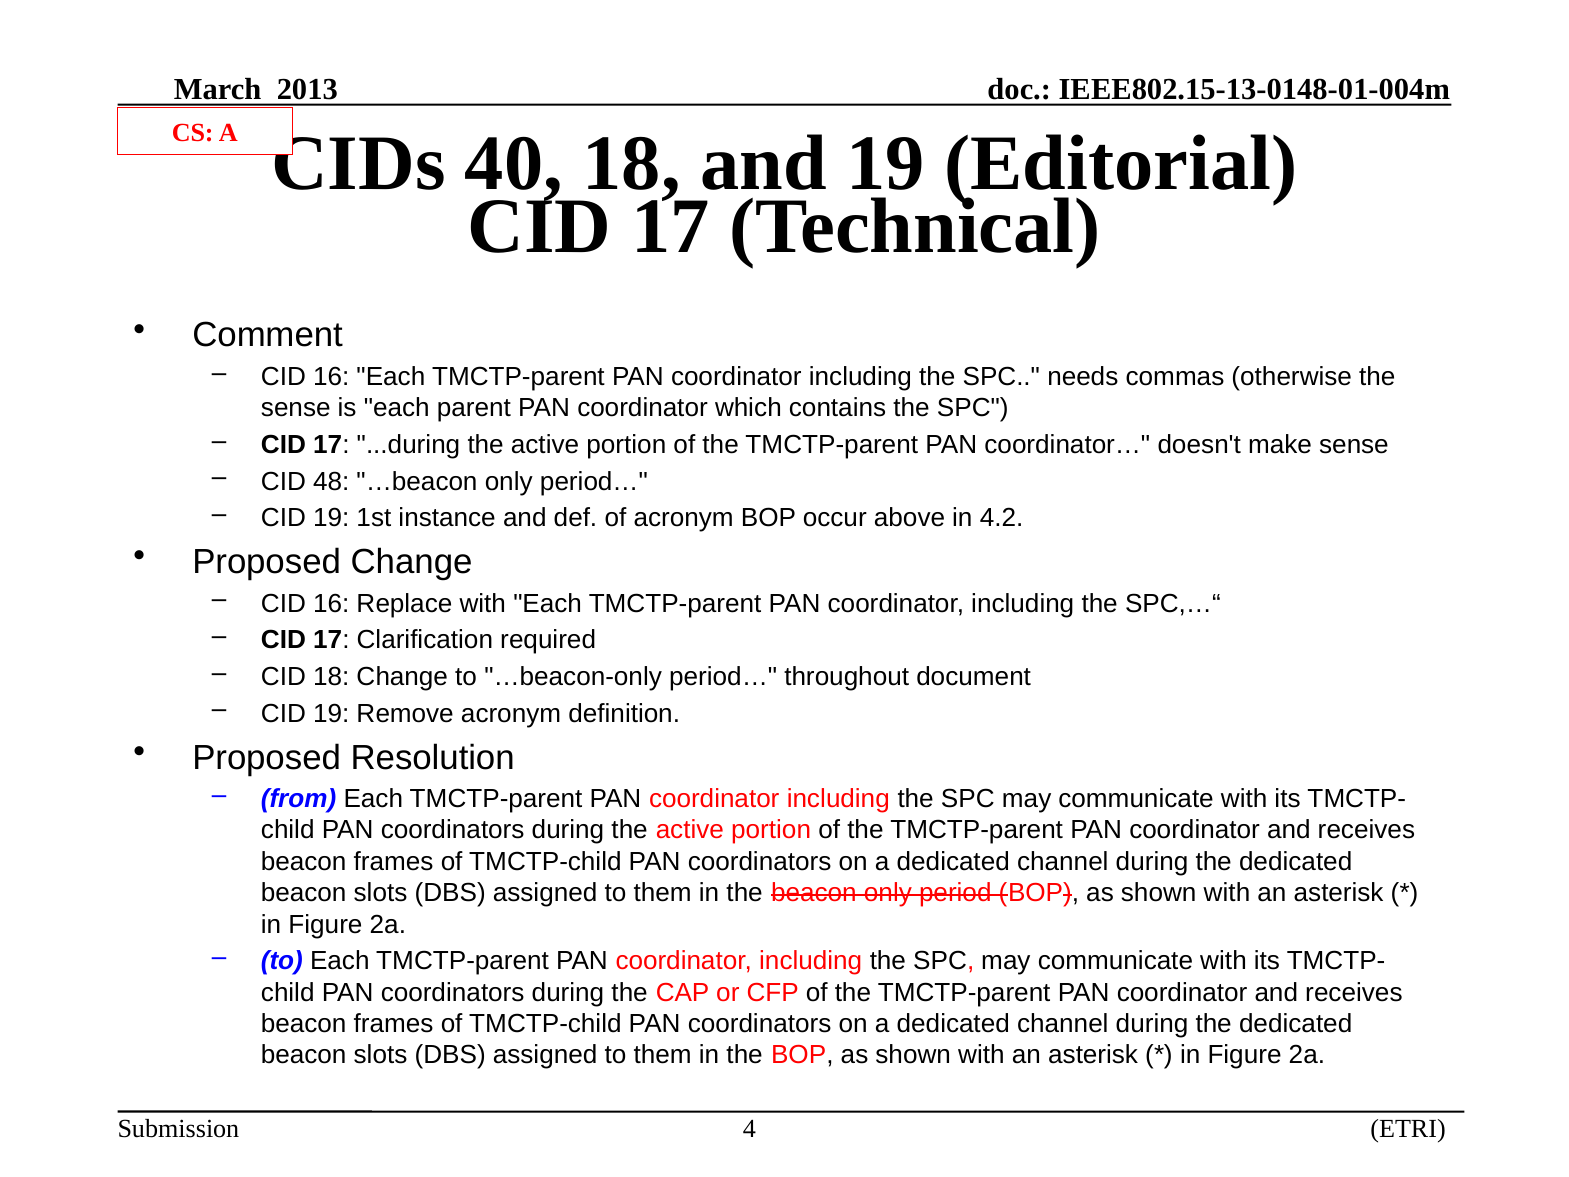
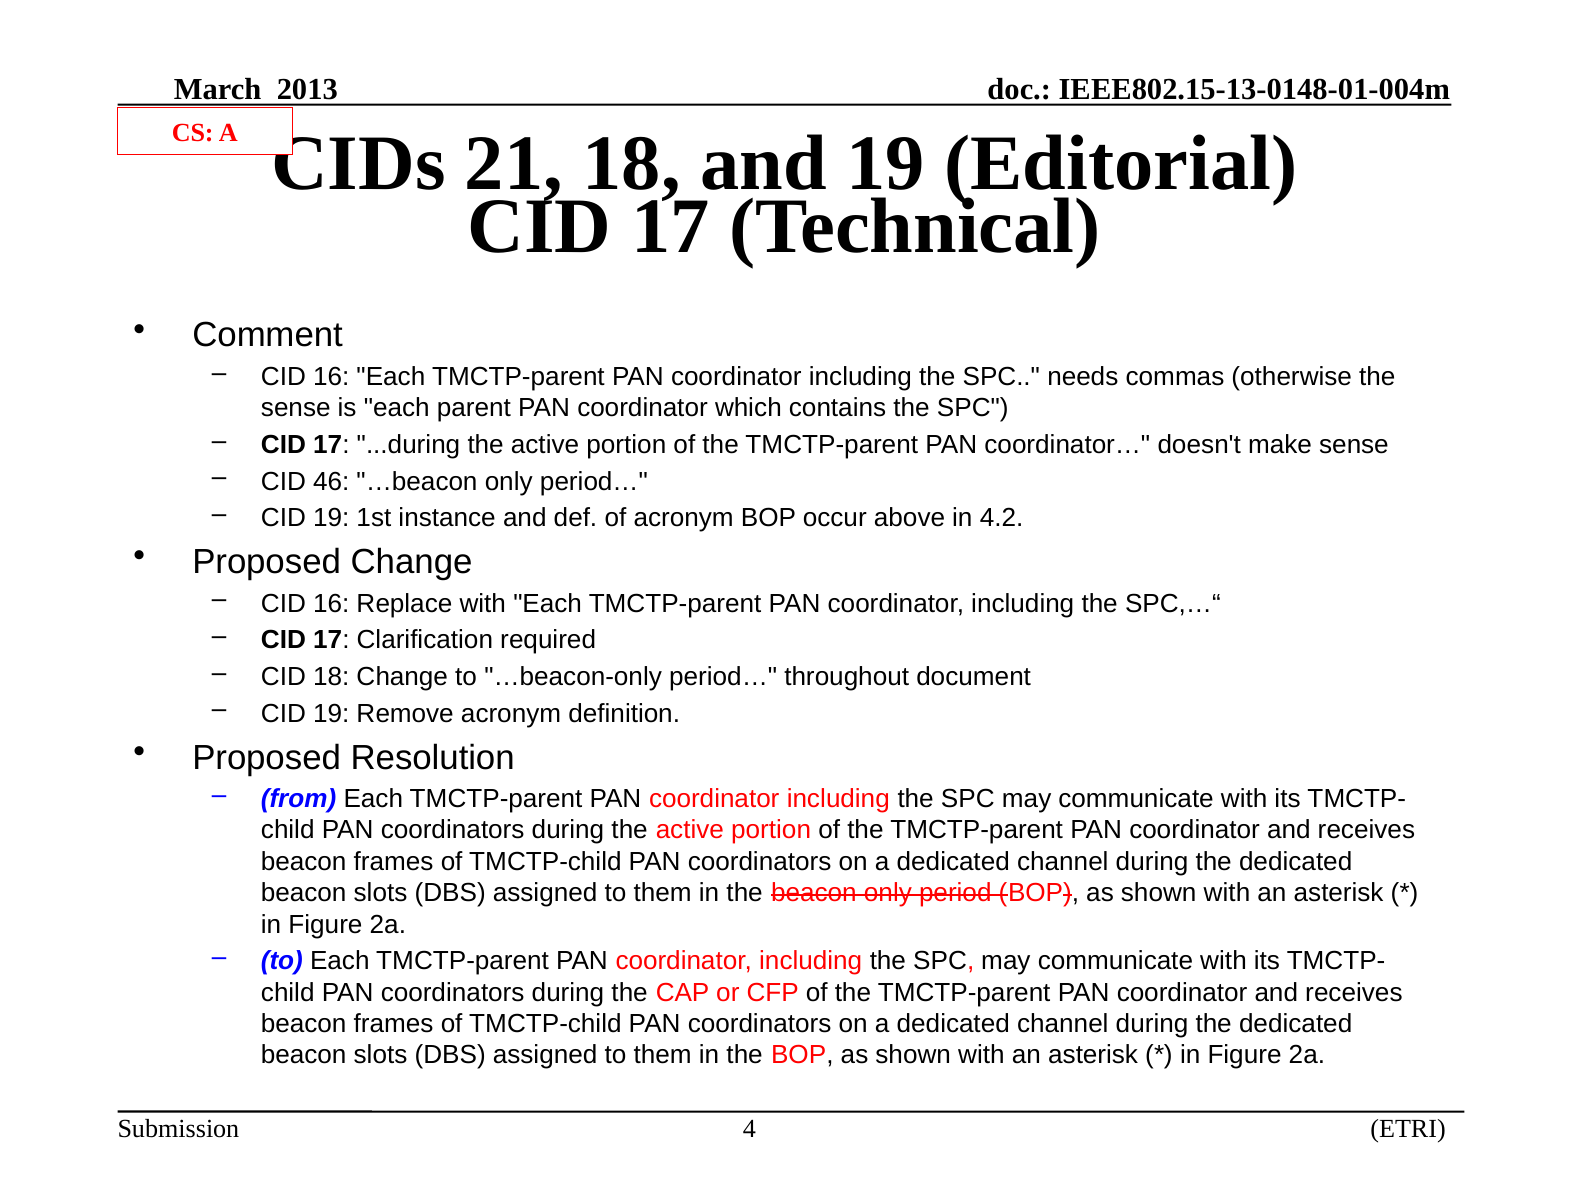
40: 40 -> 21
48: 48 -> 46
